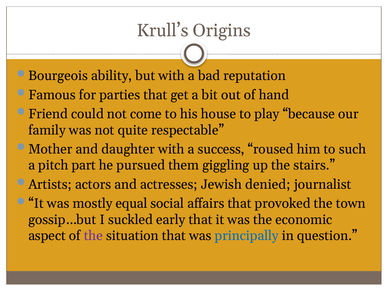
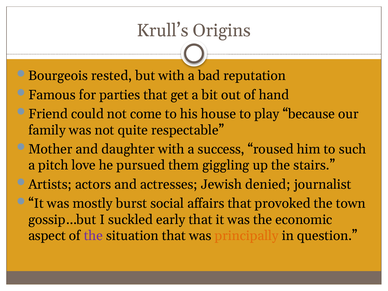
ability: ability -> rested
part: part -> love
equal: equal -> burst
principally colour: blue -> orange
